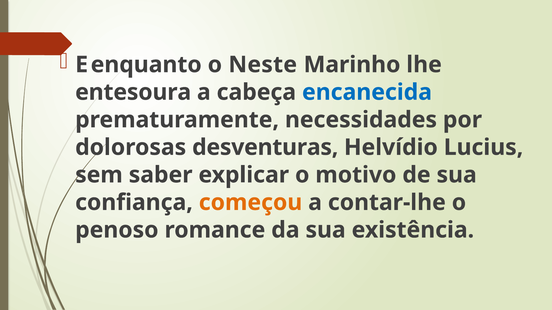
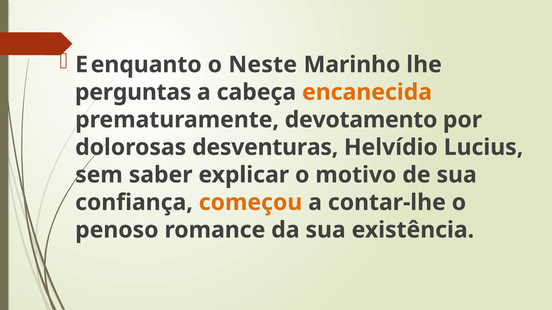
entesoura: entesoura -> perguntas
encanecida colour: blue -> orange
necessidades: necessidades -> devotamento
